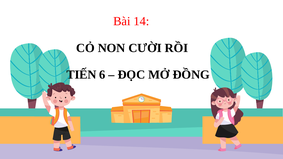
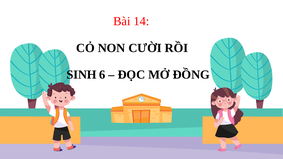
TIẾN: TIẾN -> SINH
